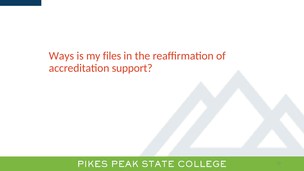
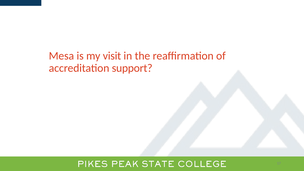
Ways: Ways -> Mesa
files: files -> visit
